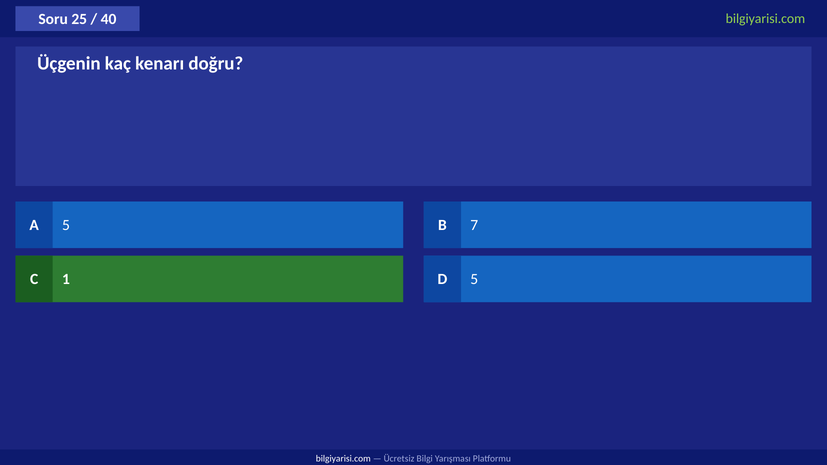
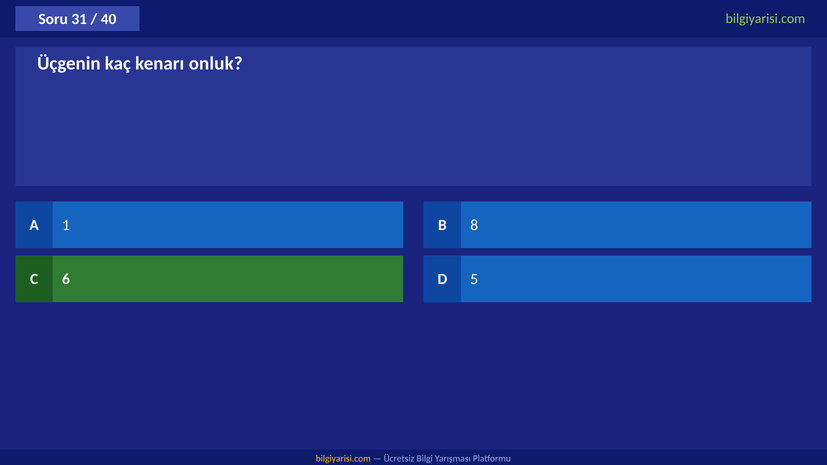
25: 25 -> 31
doğru: doğru -> onluk
A 5: 5 -> 1
7: 7 -> 8
1: 1 -> 6
bilgiyarisi.com at (343, 459) colour: white -> yellow
